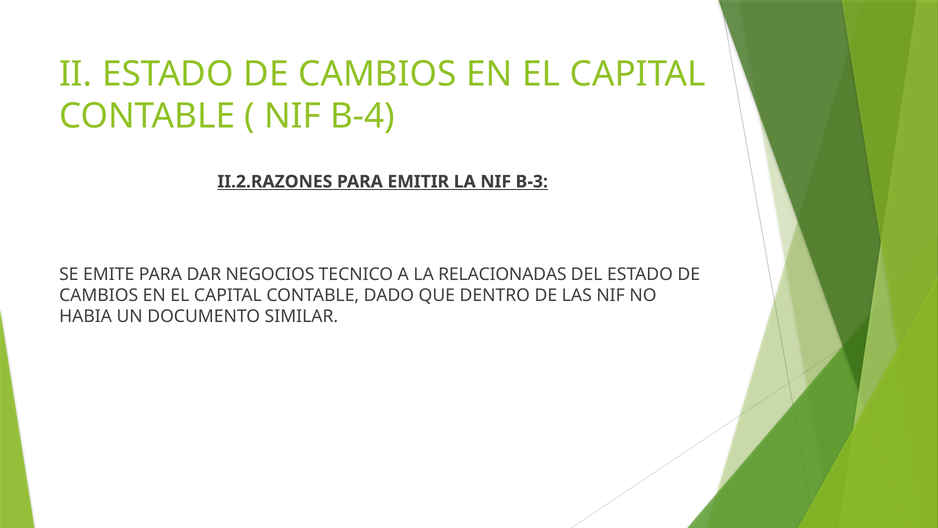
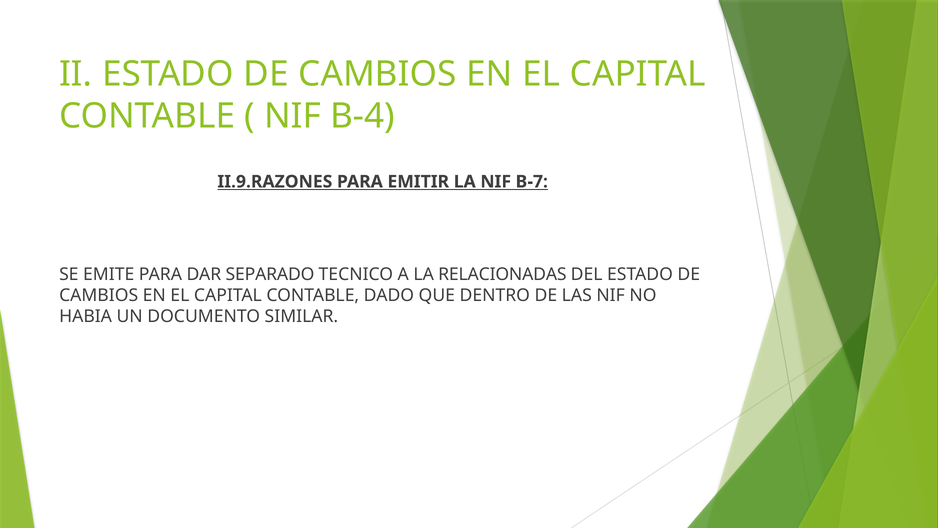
II.2.RAZONES: II.2.RAZONES -> II.9.RAZONES
B-3: B-3 -> B-7
NEGOCIOS: NEGOCIOS -> SEPARADO
